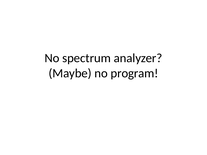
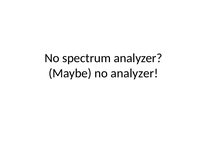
no program: program -> analyzer
